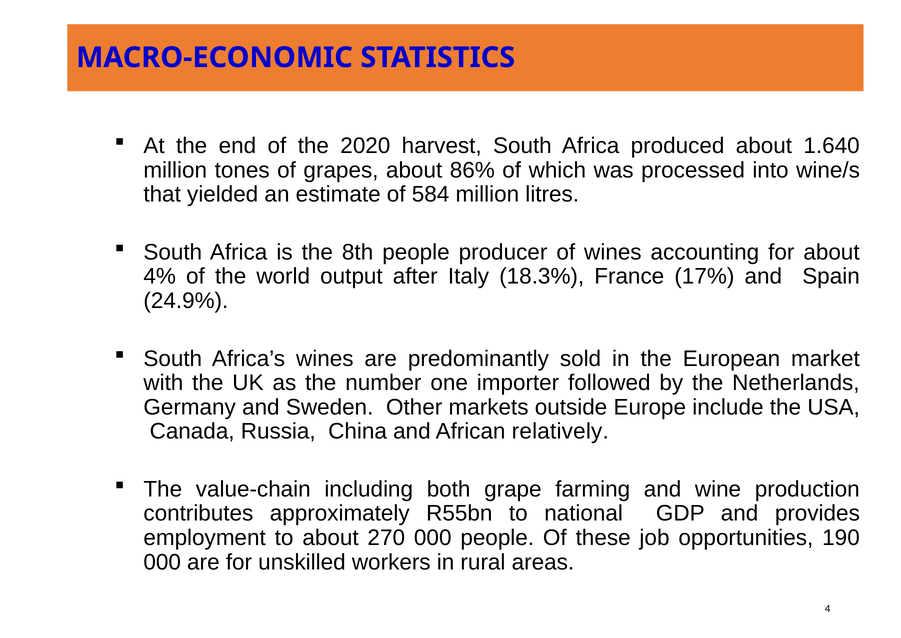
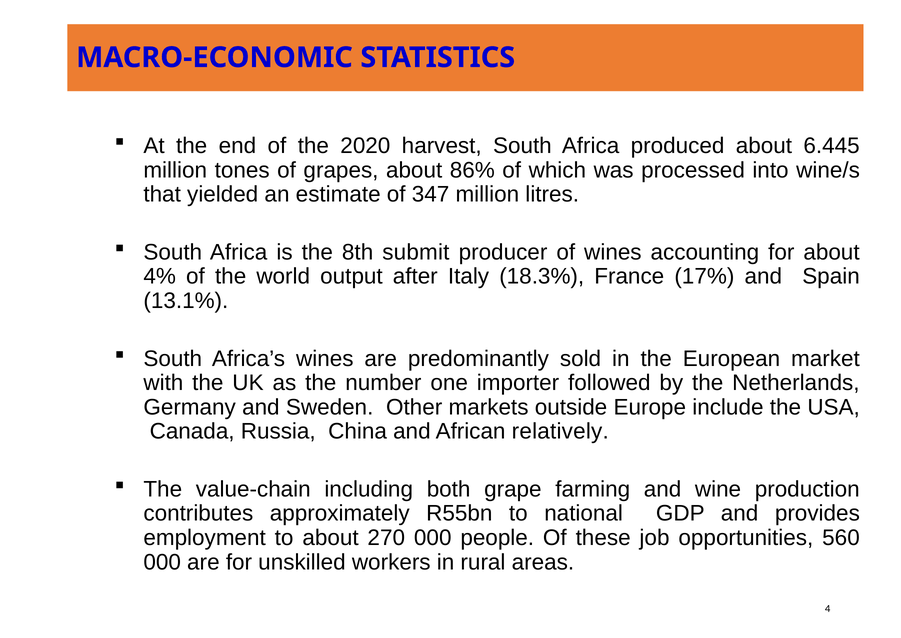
1.640: 1.640 -> 6.445
584: 584 -> 347
8th people: people -> submit
24.9%: 24.9% -> 13.1%
190: 190 -> 560
